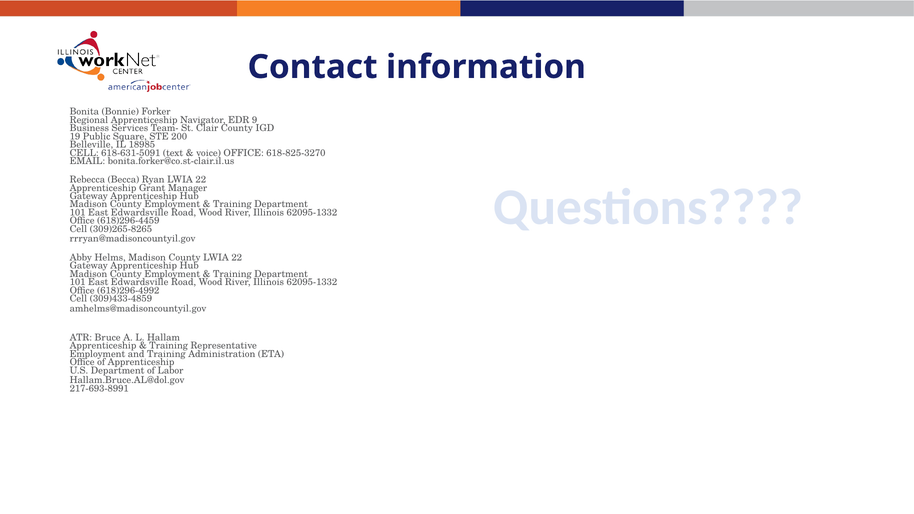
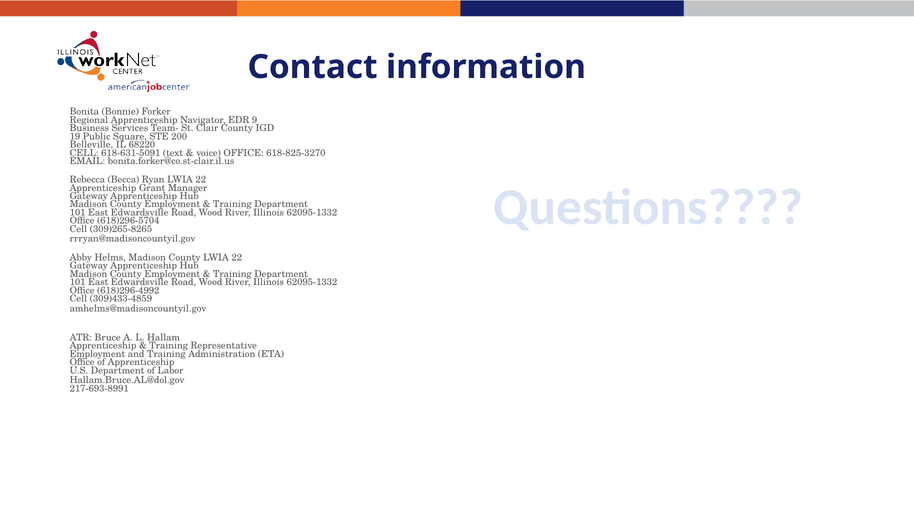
18985: 18985 -> 68220
618)296-4459: 618)296-4459 -> 618)296-5704
